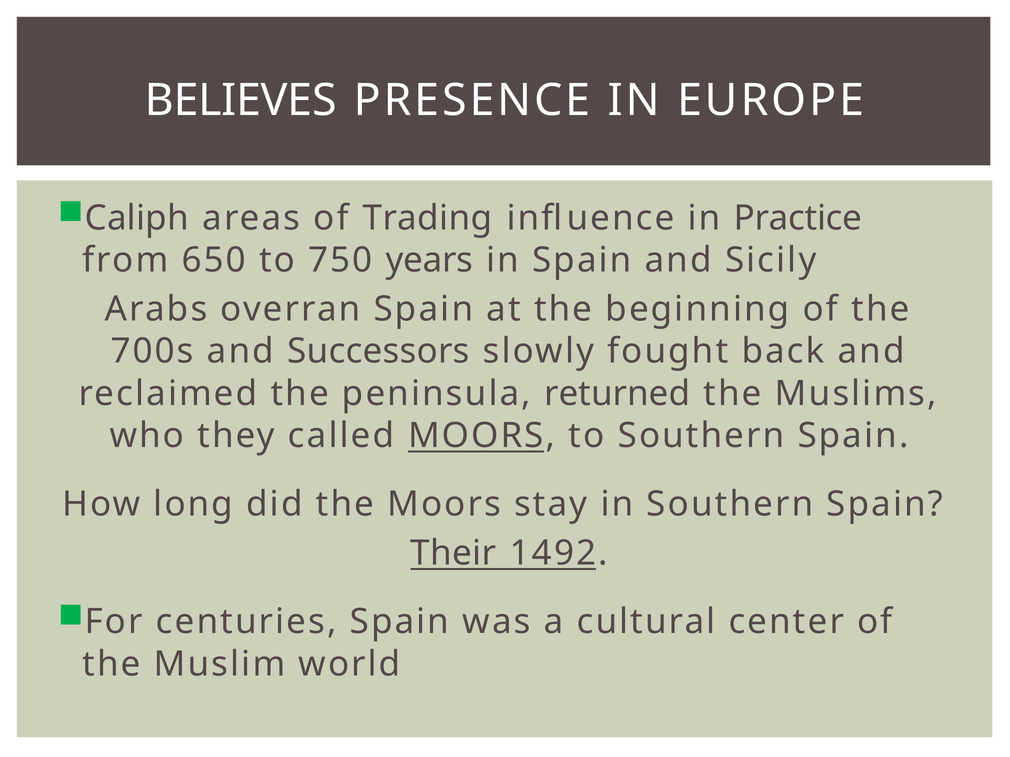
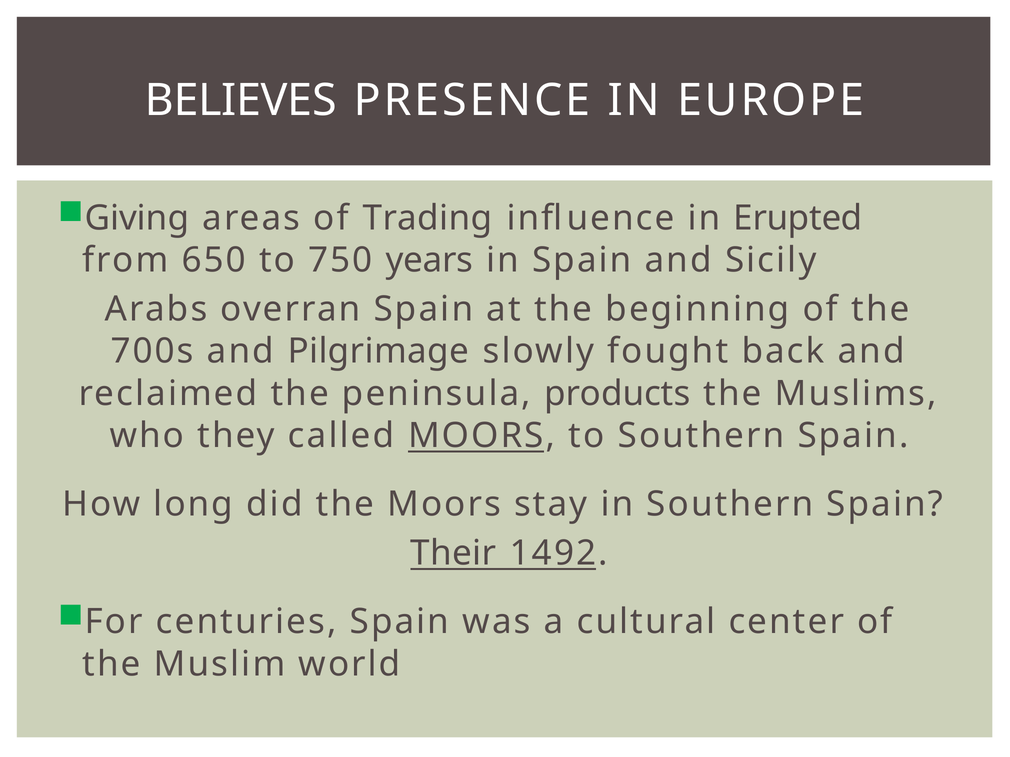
Caliph: Caliph -> Giving
Practice: Practice -> Erupted
Successors: Successors -> Pilgrimage
returned: returned -> products
